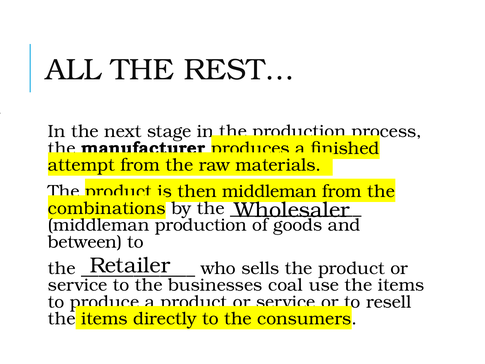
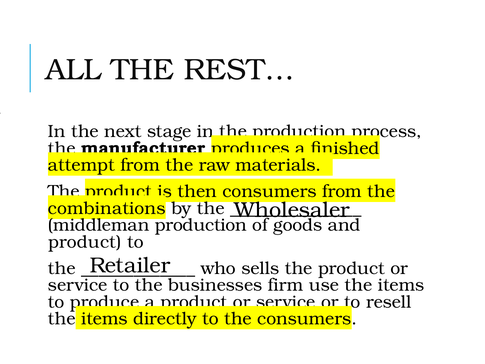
then middleman: middleman -> consumers
between at (85, 242): between -> product
coal: coal -> firm
